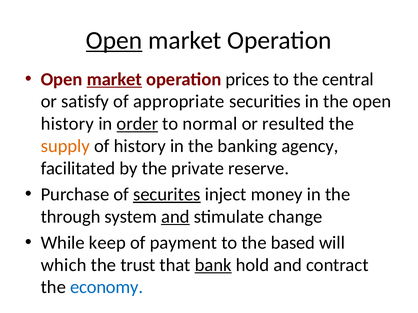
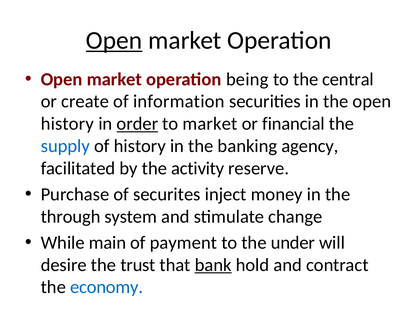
market at (114, 79) underline: present -> none
prices: prices -> being
satisfy: satisfy -> create
appropriate: appropriate -> information
to normal: normal -> market
resulted: resulted -> financial
supply colour: orange -> blue
private: private -> activity
securites underline: present -> none
and at (175, 217) underline: present -> none
keep: keep -> main
based: based -> under
which: which -> desire
